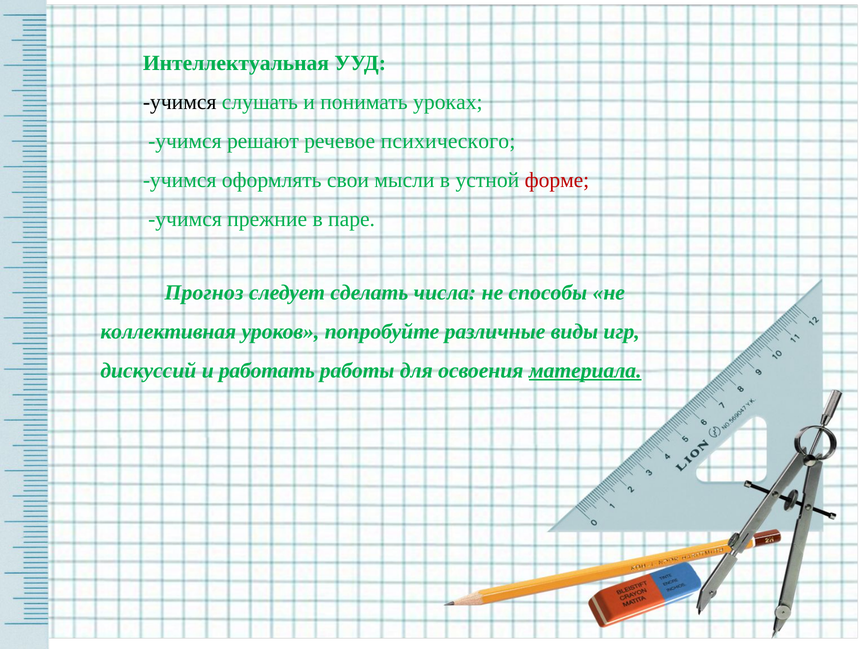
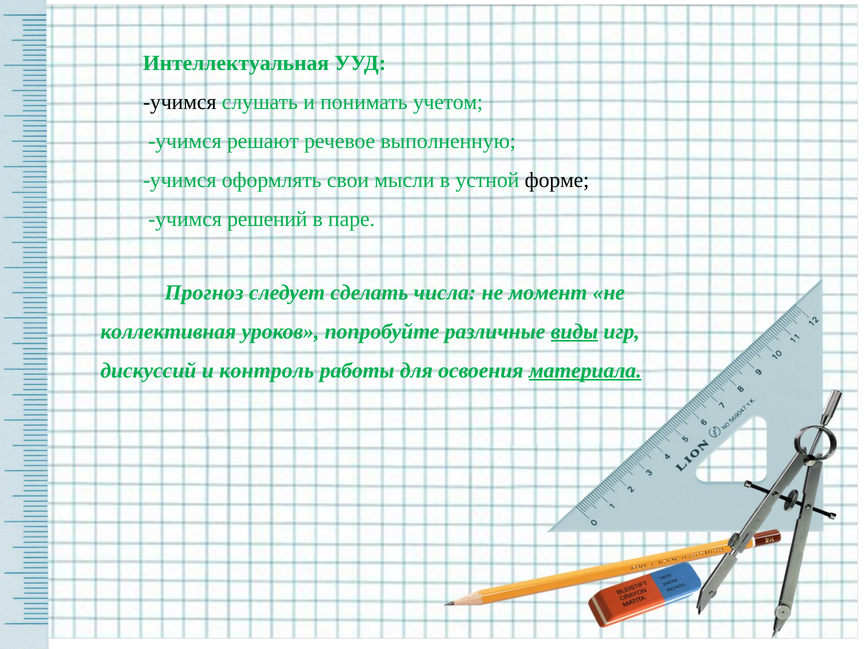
уроках: уроках -> учетом
психического: психического -> выполненную
форме colour: red -> black
прежние: прежние -> решений
способы: способы -> момент
виды underline: none -> present
работать: работать -> контроль
